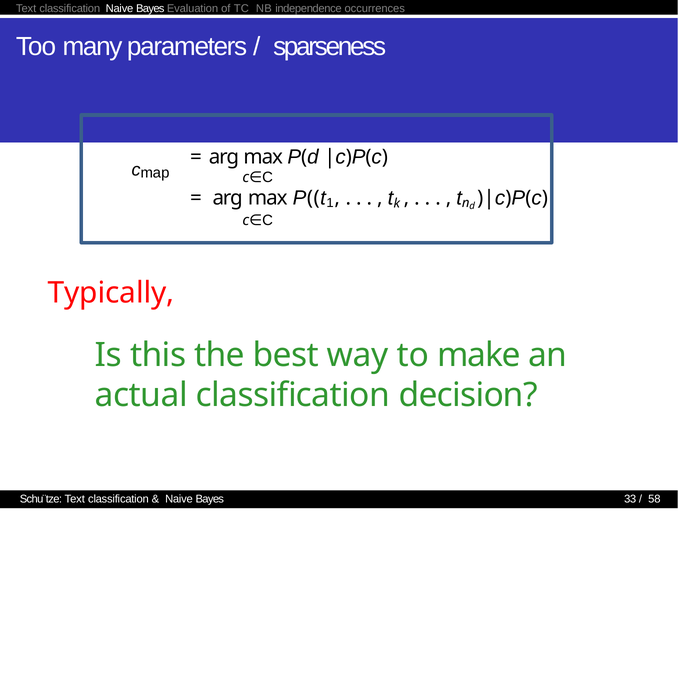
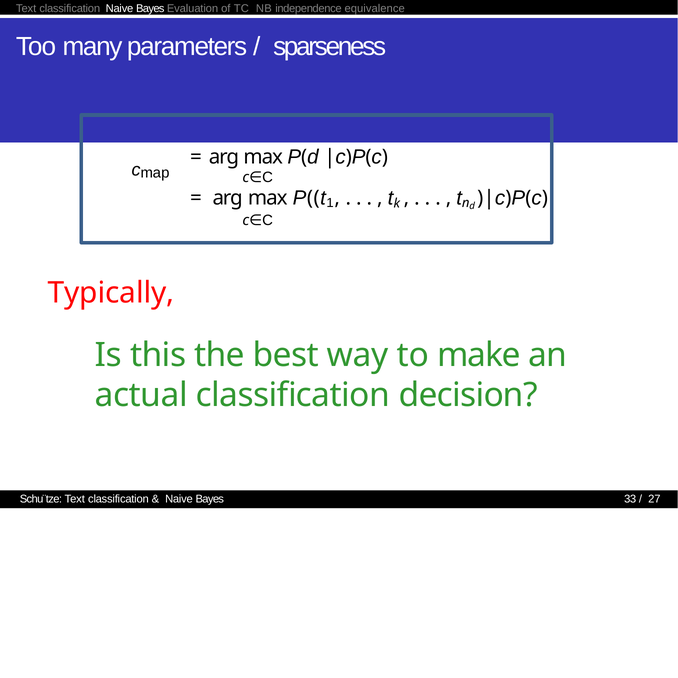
occurrences: occurrences -> equivalence
58: 58 -> 27
